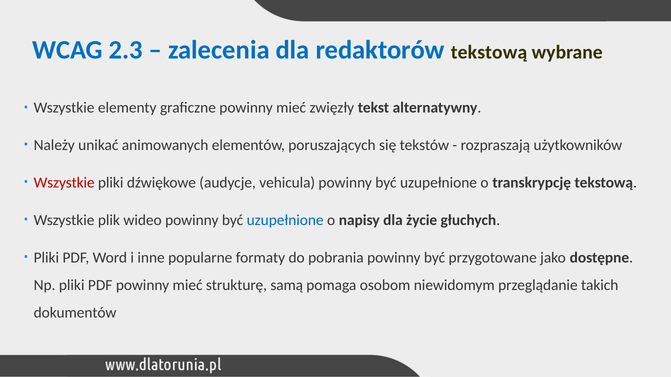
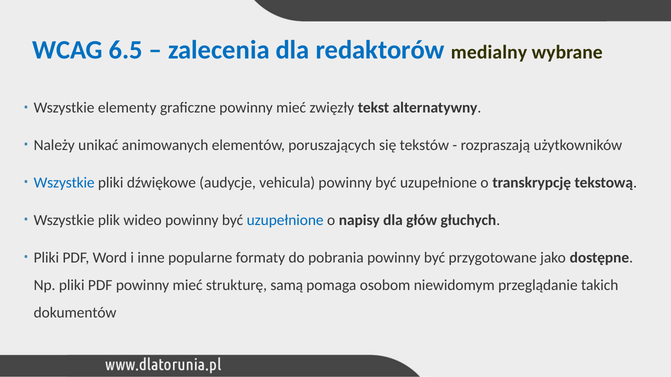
2.3: 2.3 -> 6.5
redaktorów tekstową: tekstową -> medialny
Wszystkie at (64, 183) colour: red -> blue
życie: życie -> głów
